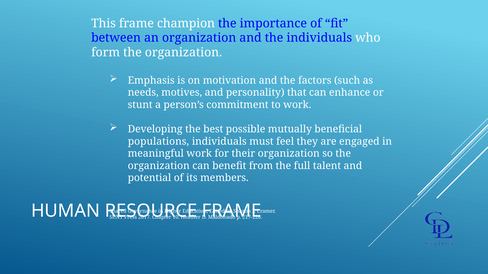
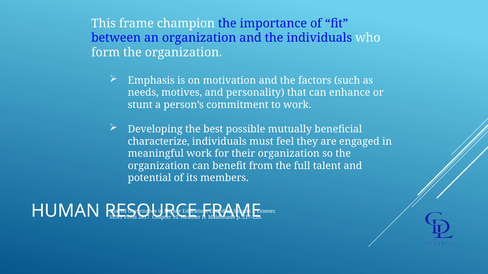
populations: populations -> characterize
